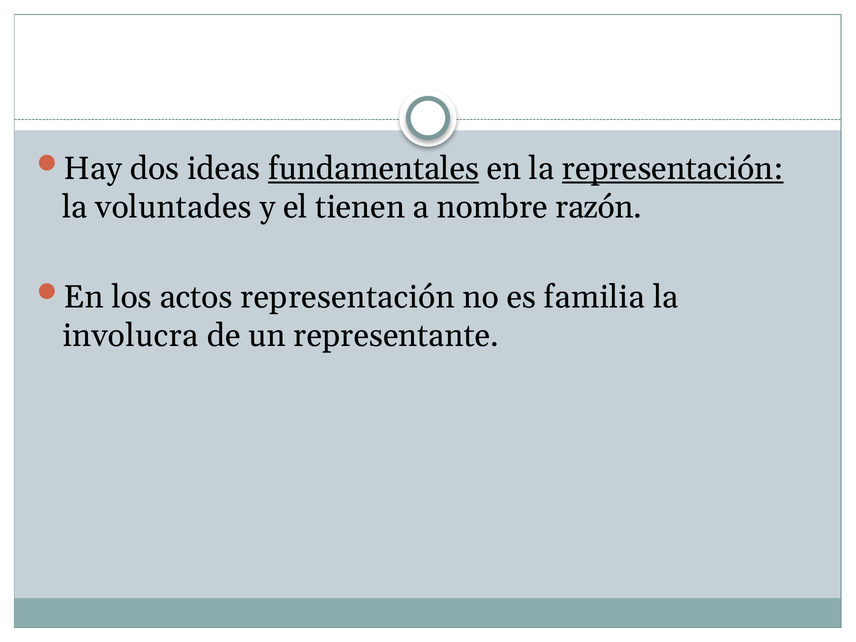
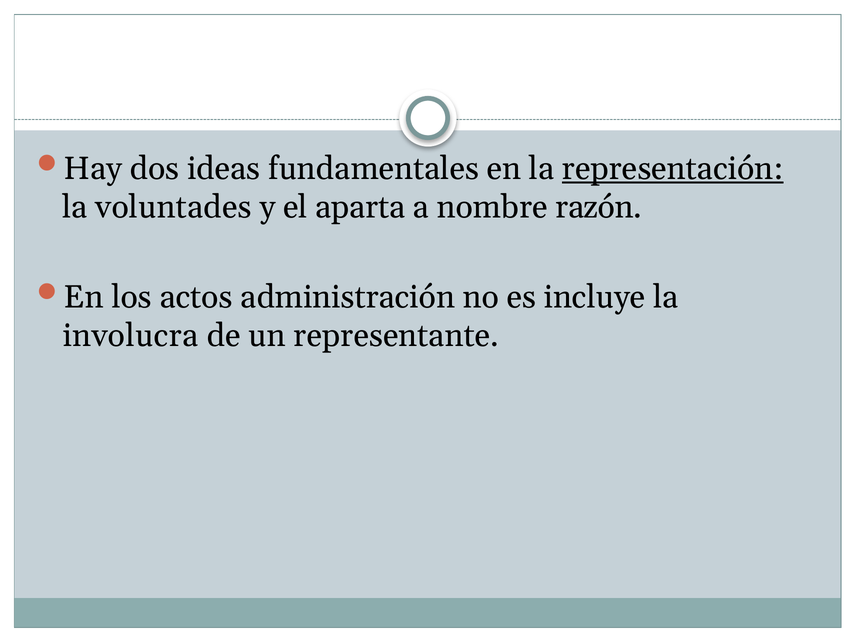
fundamentales underline: present -> none
tienen: tienen -> aparta
actos representación: representación -> administración
familia: familia -> incluye
